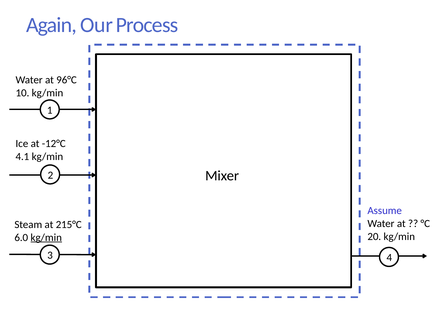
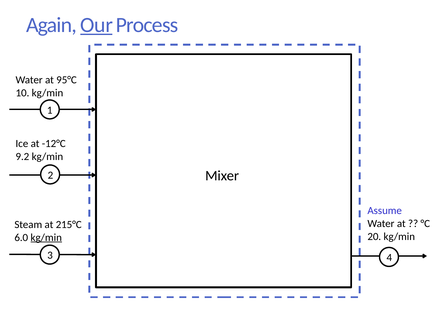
Our underline: none -> present
96°C: 96°C -> 95°C
4.1: 4.1 -> 9.2
